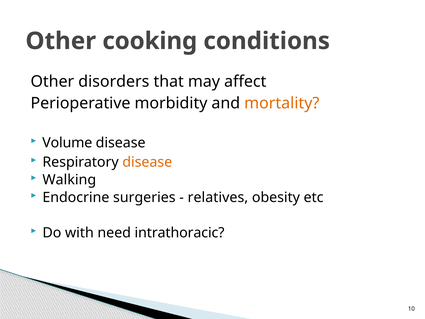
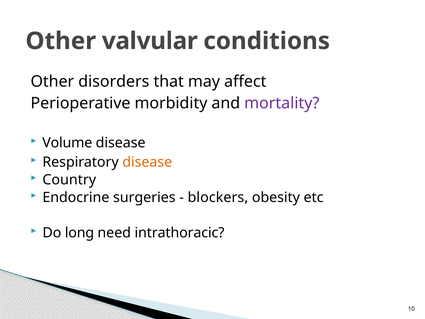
cooking: cooking -> valvular
mortality colour: orange -> purple
Walking: Walking -> Country
relatives: relatives -> blockers
with: with -> long
